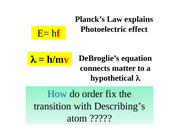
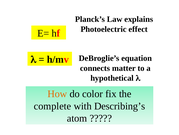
How colour: blue -> orange
order: order -> color
transition: transition -> complete
